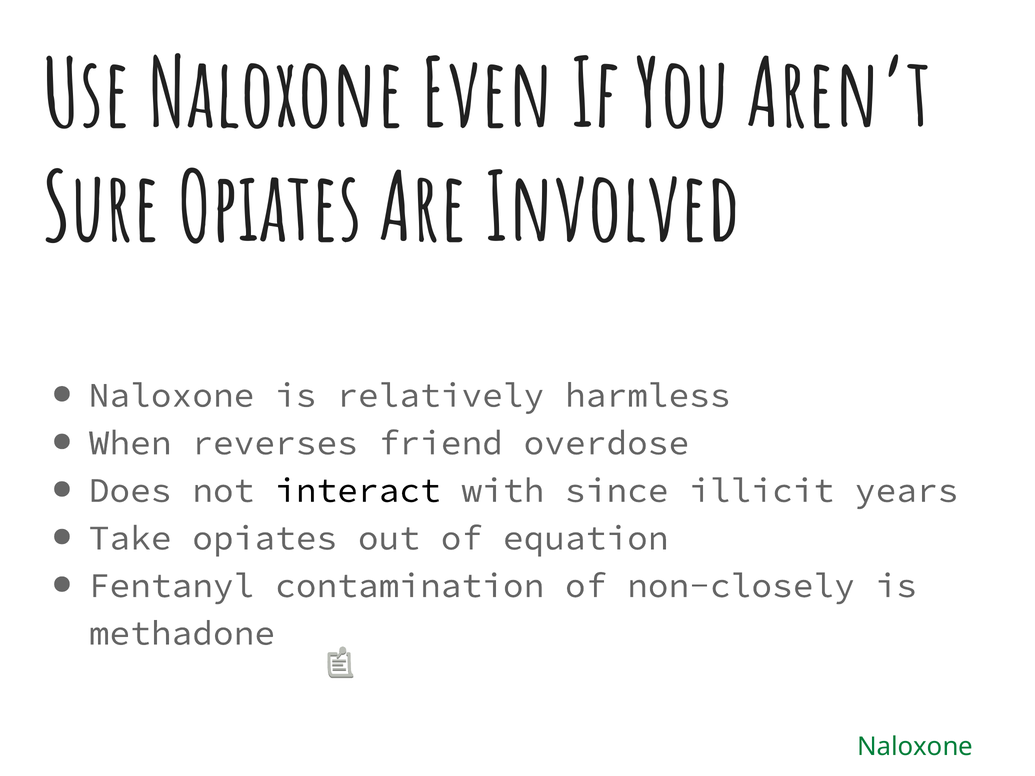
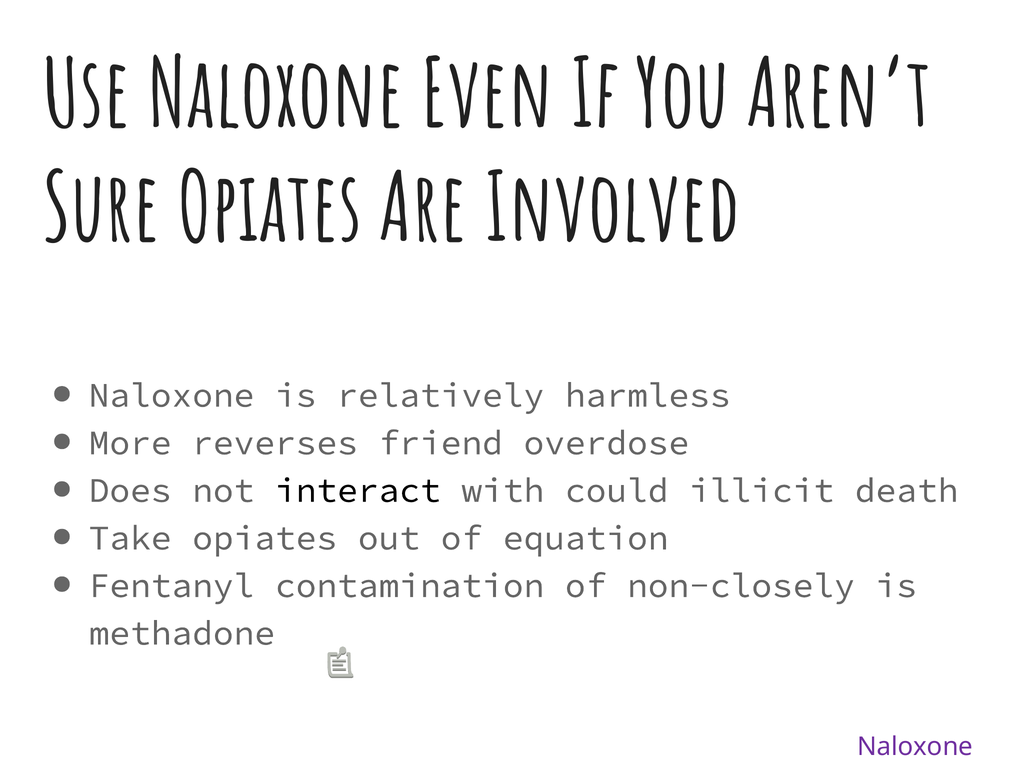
When: When -> More
since: since -> could
years: years -> death
Naloxone at (915, 747) colour: green -> purple
